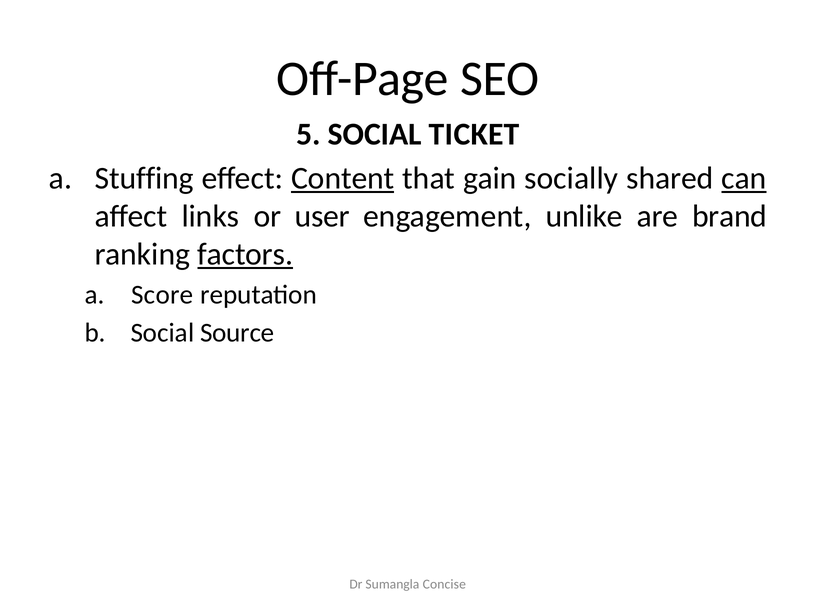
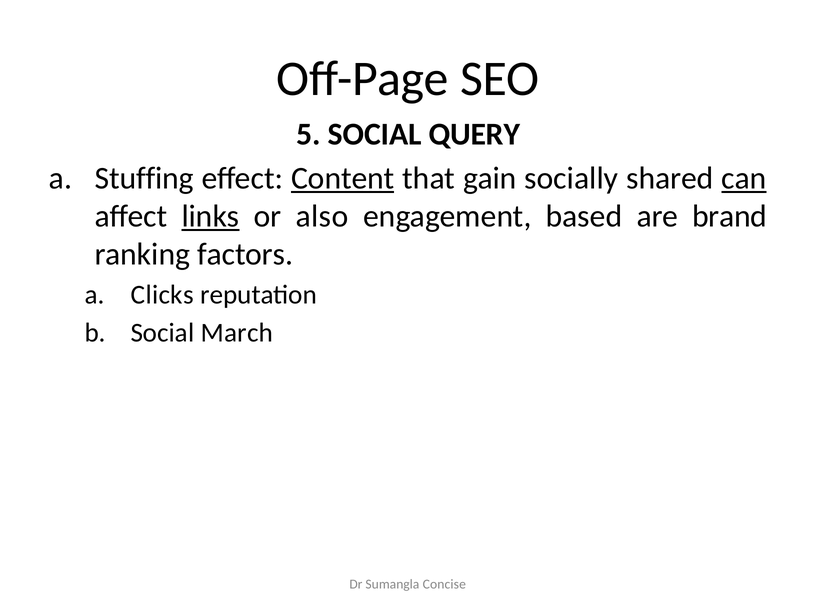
TICKET: TICKET -> QUERY
links underline: none -> present
user: user -> also
unlike: unlike -> based
factors underline: present -> none
Score: Score -> Clicks
Source: Source -> March
